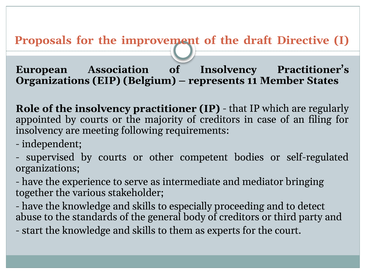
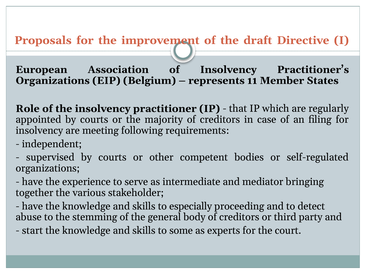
standards: standards -> stemming
them: them -> some
